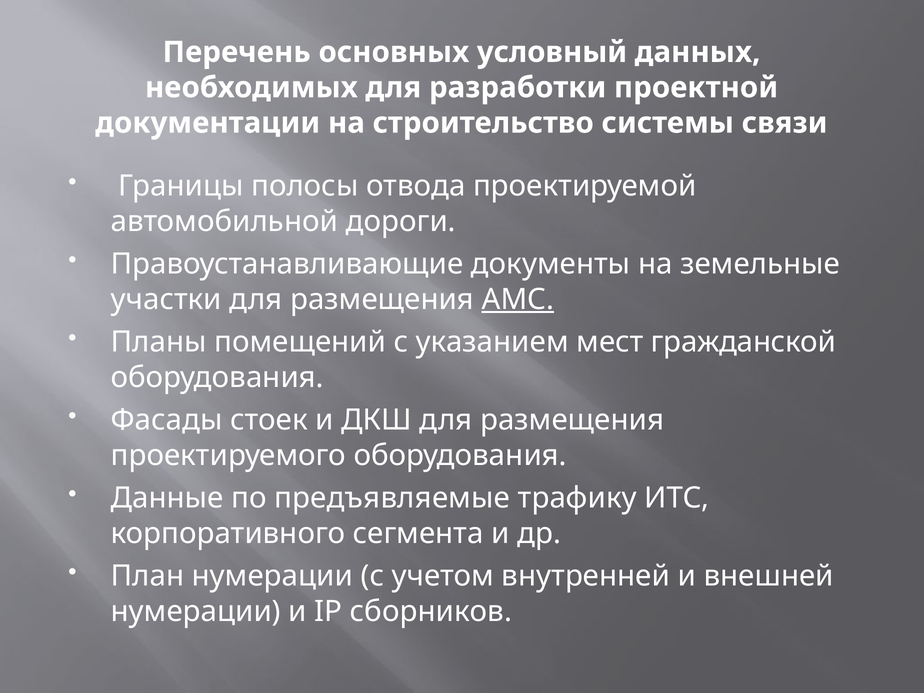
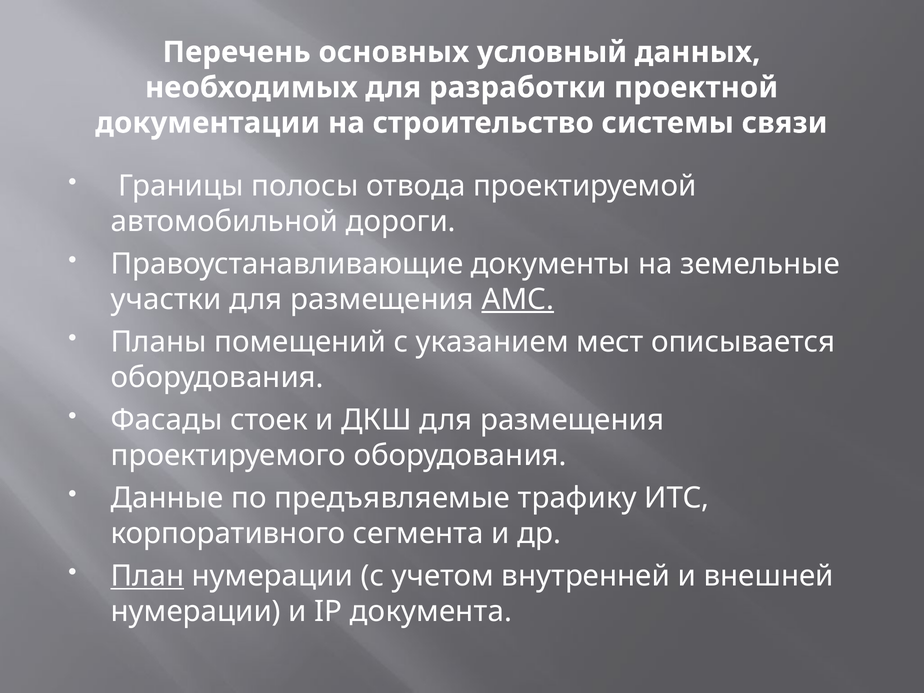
гражданской: гражданской -> описывается
План underline: none -> present
сборников: сборников -> документа
